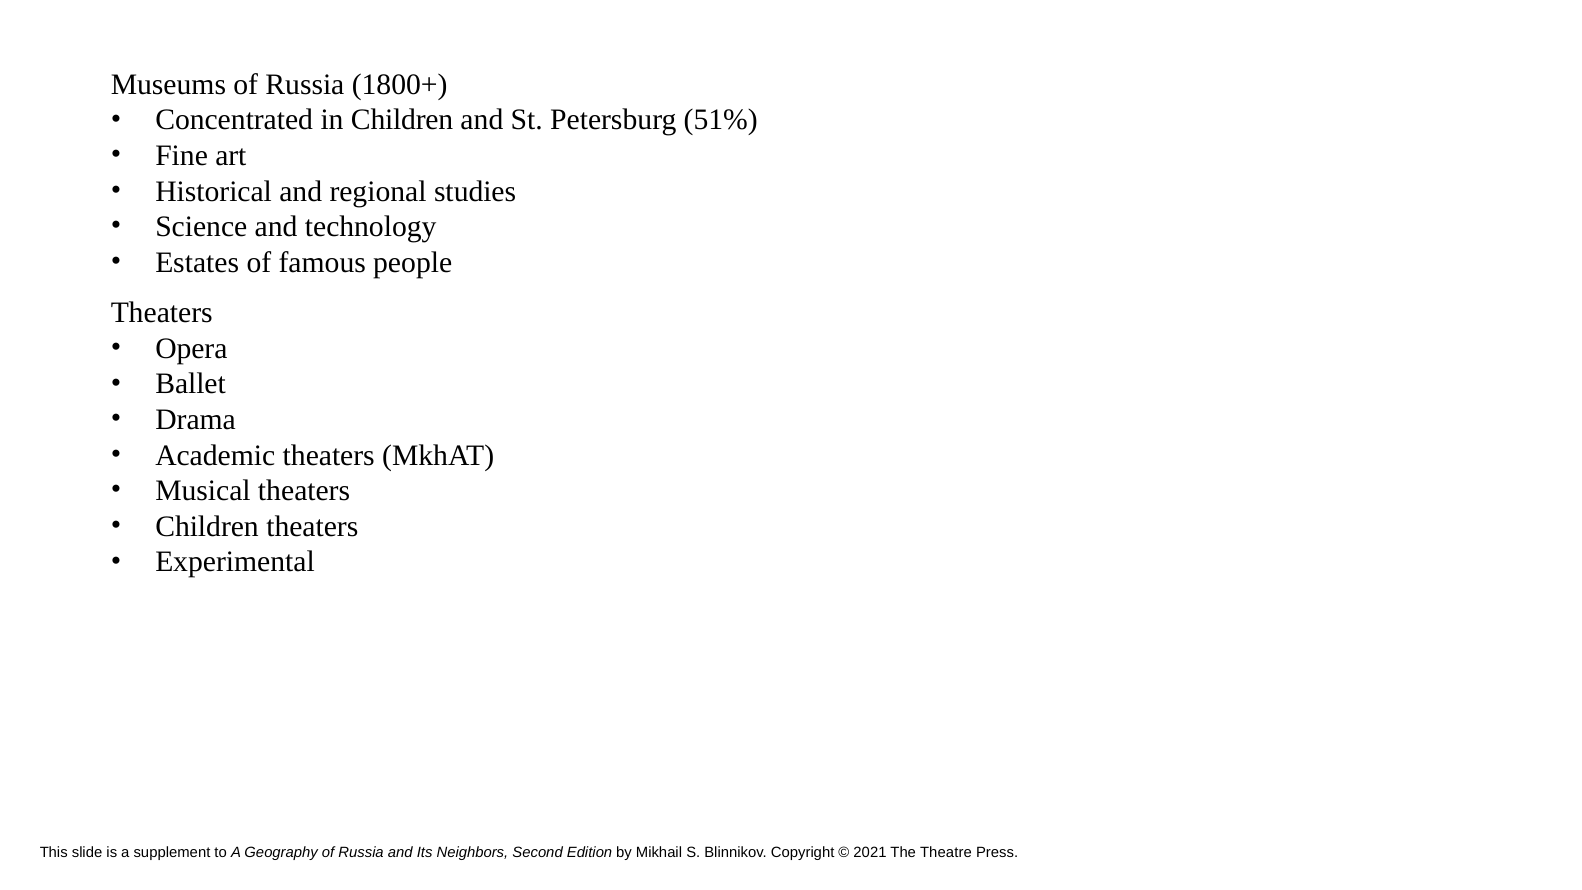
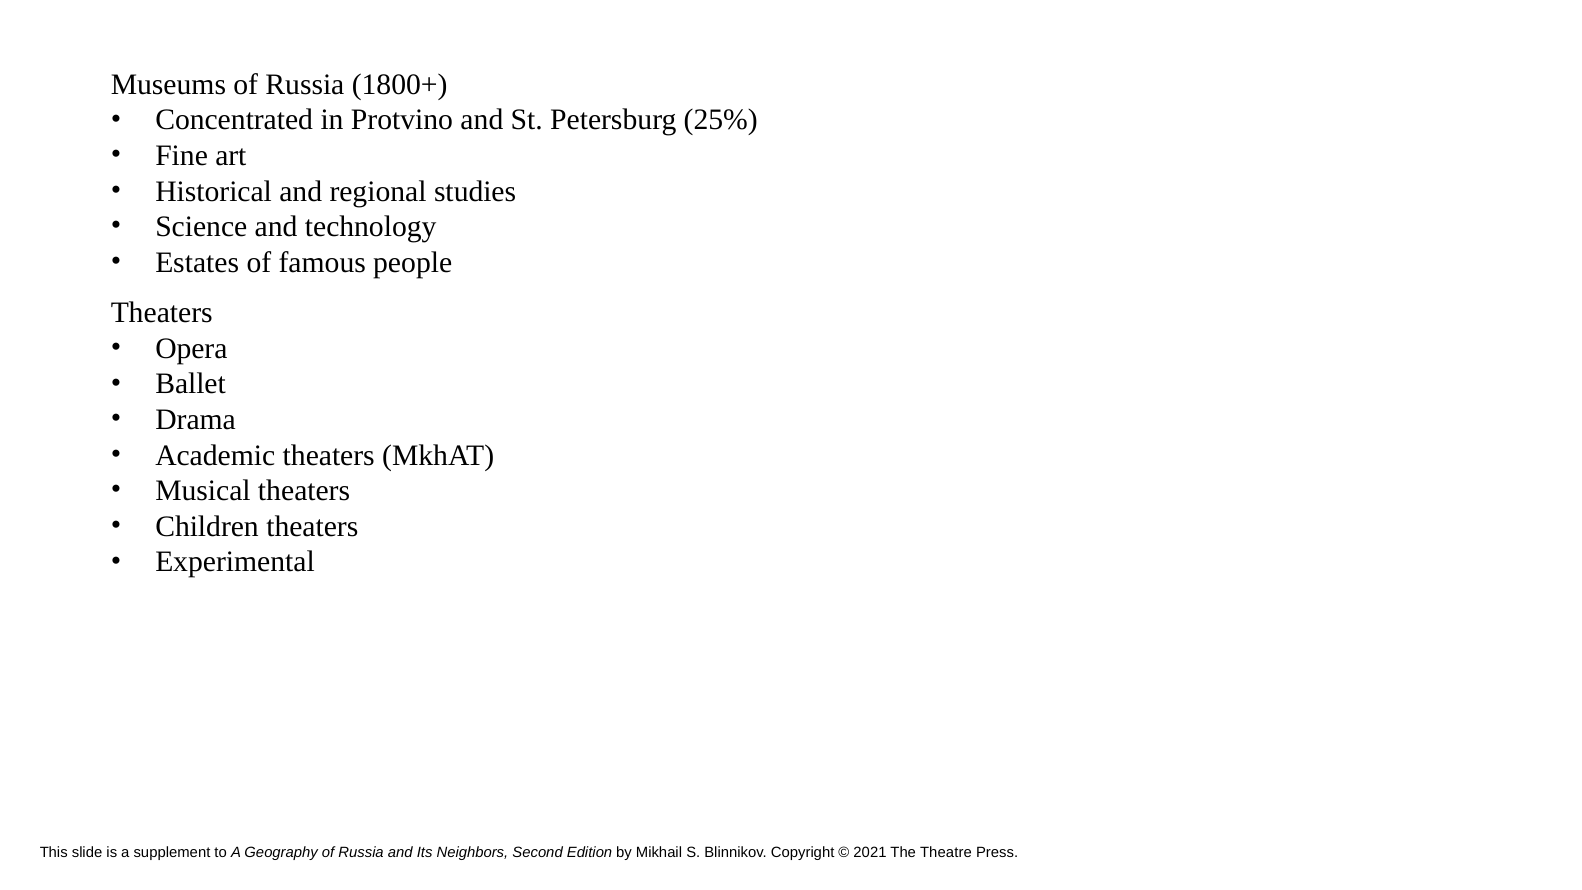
in Children: Children -> Protvino
51%: 51% -> 25%
